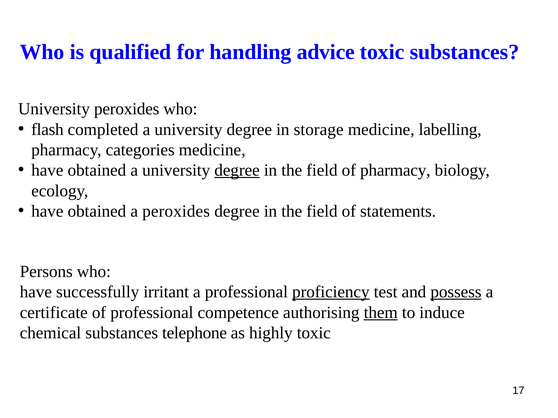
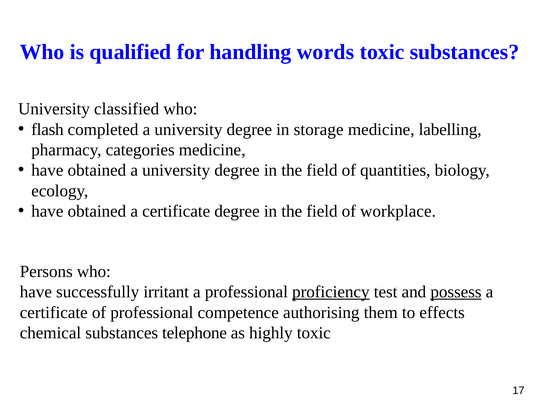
advice: advice -> words
University peroxides: peroxides -> classified
degree at (237, 170) underline: present -> none
of pharmacy: pharmacy -> quantities
obtained a peroxides: peroxides -> certificate
statements: statements -> workplace
them underline: present -> none
induce: induce -> effects
